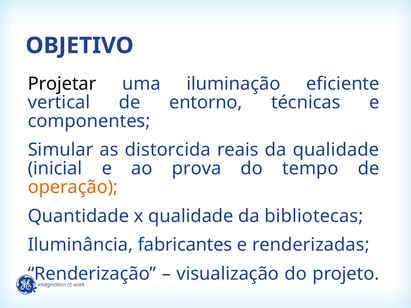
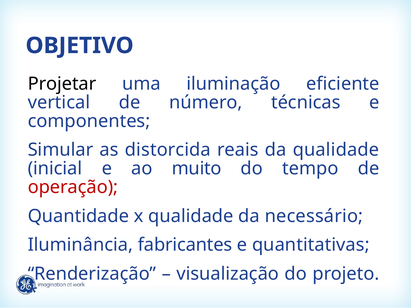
entorno: entorno -> número
prova: prova -> muito
operação colour: orange -> red
bibliotecas: bibliotecas -> necessário
renderizadas: renderizadas -> quantitativas
